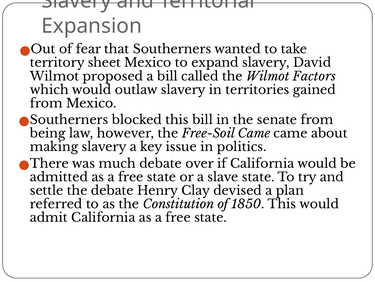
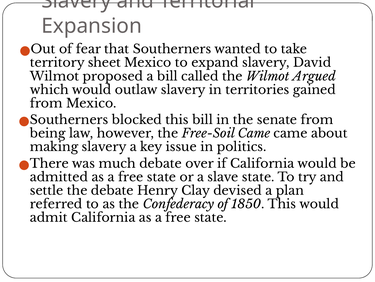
Factors: Factors -> Argued
Constitution: Constitution -> Confederacy
